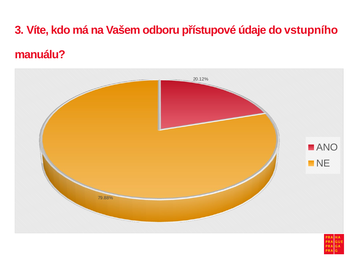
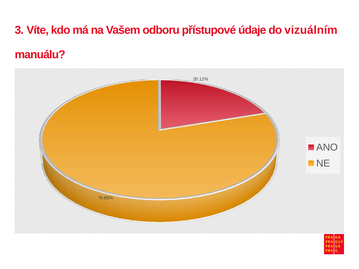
vstupního: vstupního -> vizuálním
